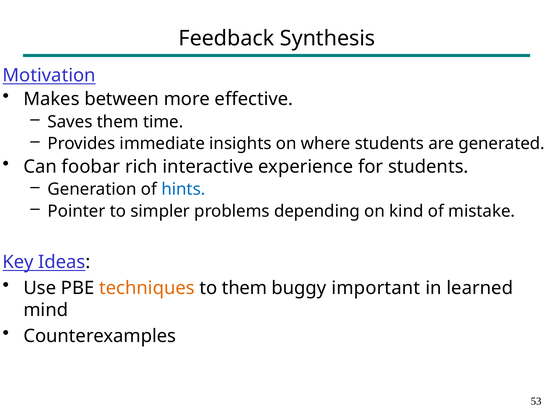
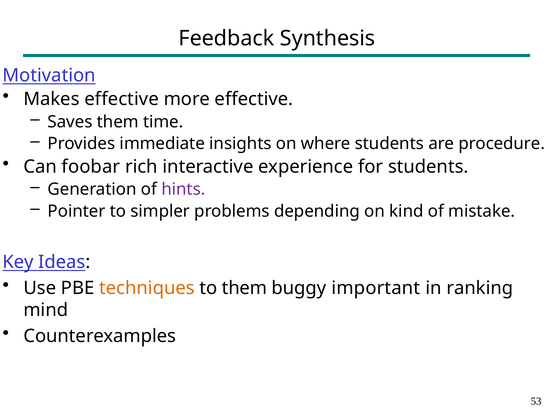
Makes between: between -> effective
generated: generated -> procedure
hints colour: blue -> purple
learned: learned -> ranking
